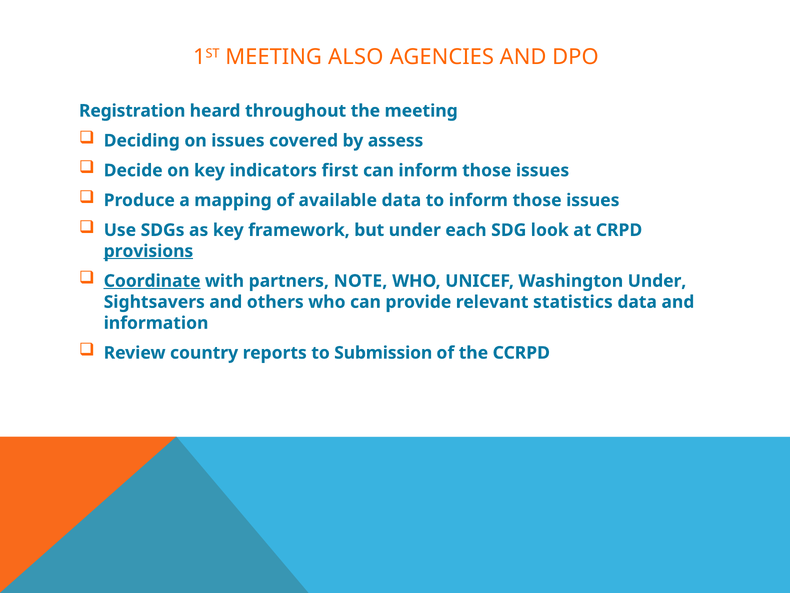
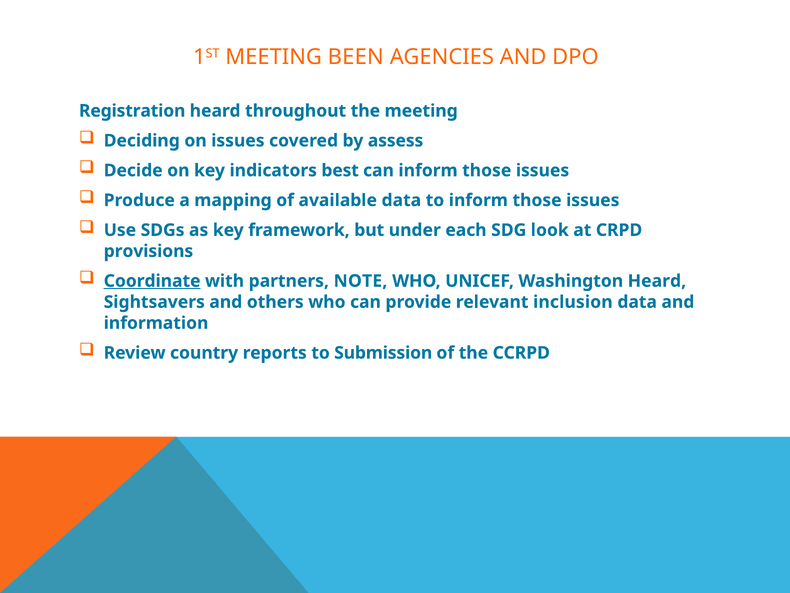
ALSO: ALSO -> BEEN
first: first -> best
provisions underline: present -> none
Washington Under: Under -> Heard
statistics: statistics -> inclusion
